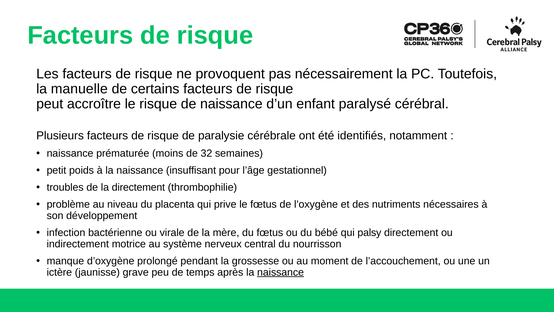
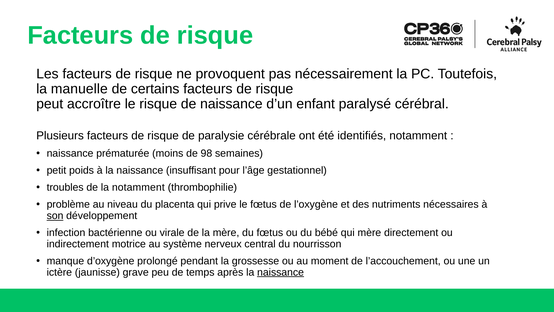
32: 32 -> 98
la directement: directement -> notamment
son underline: none -> present
qui palsy: palsy -> mère
